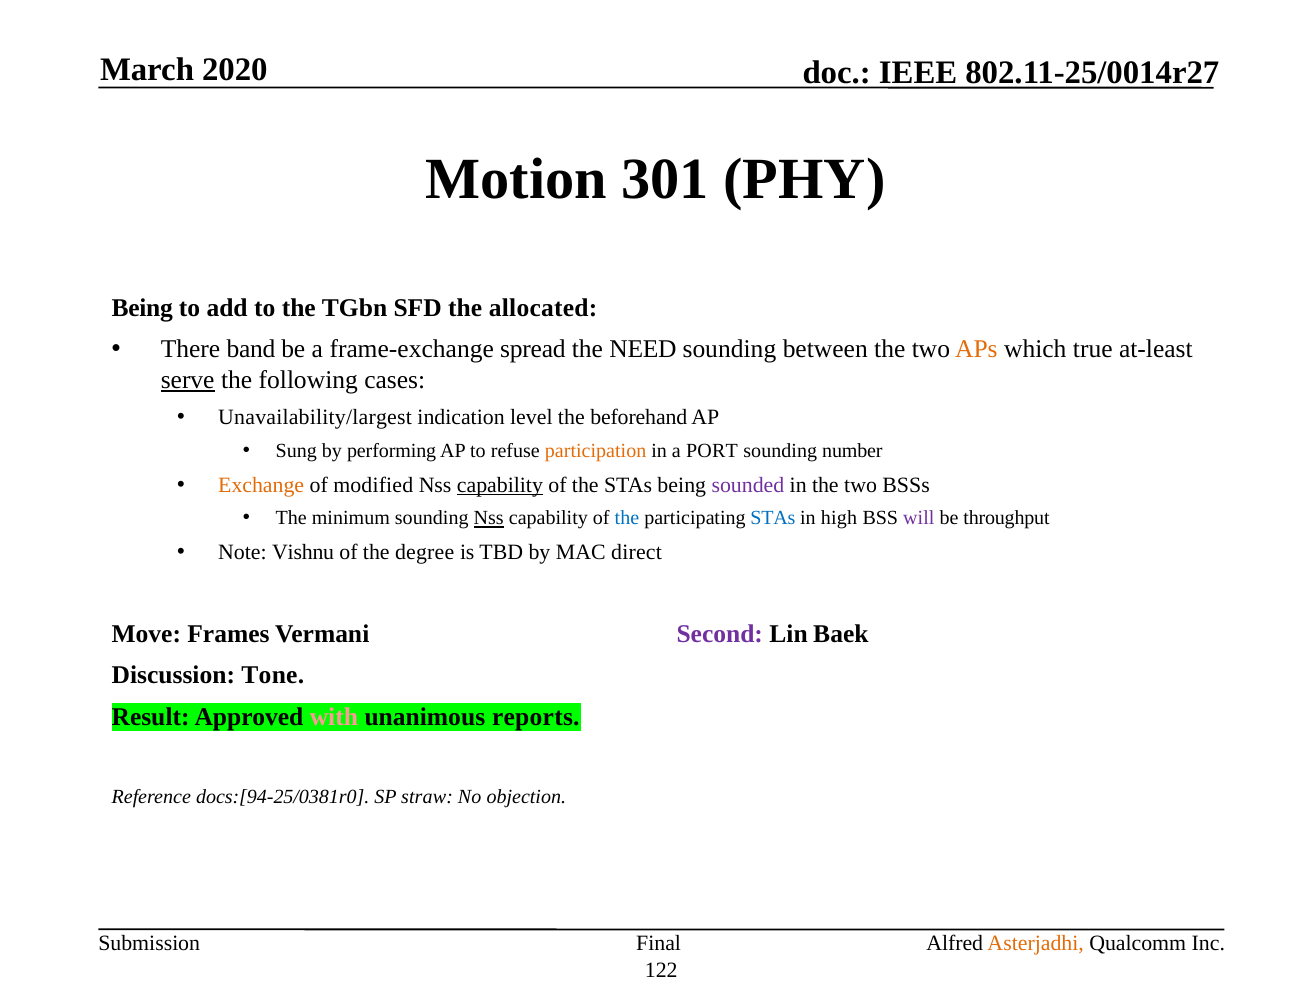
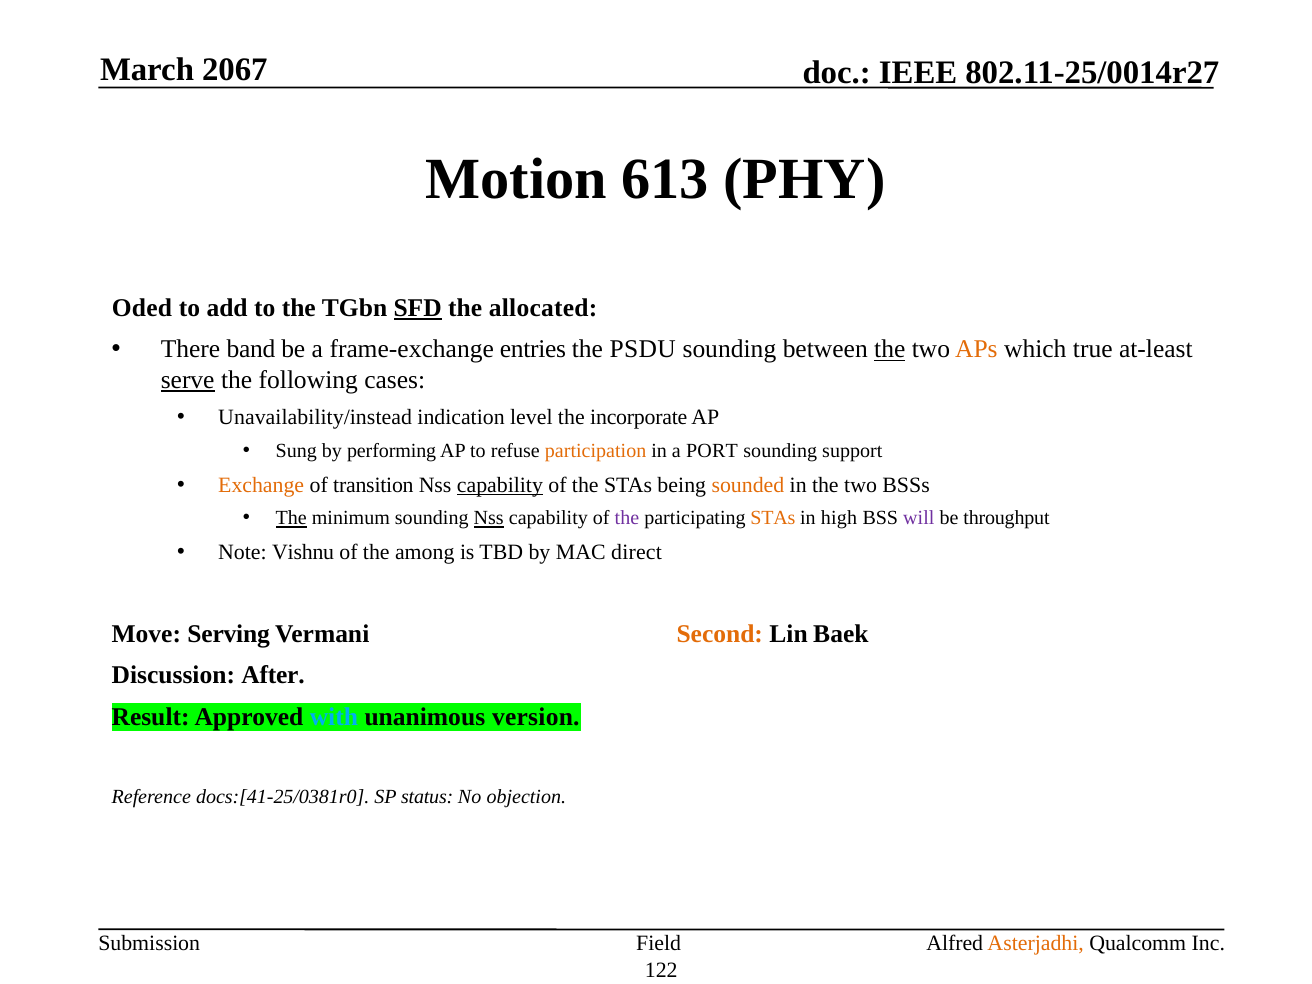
2020: 2020 -> 2067
301: 301 -> 613
Being at (142, 308): Being -> Oded
SFD underline: none -> present
spread: spread -> entries
NEED: NEED -> PSDU
the at (890, 350) underline: none -> present
Unavailability/largest: Unavailability/largest -> Unavailability/instead
beforehand: beforehand -> incorporate
number: number -> support
modified: modified -> transition
sounded colour: purple -> orange
The at (291, 518) underline: none -> present
the at (627, 518) colour: blue -> purple
STAs at (773, 518) colour: blue -> orange
degree: degree -> among
Frames: Frames -> Serving
Second colour: purple -> orange
Tone: Tone -> After
with colour: pink -> light blue
reports: reports -> version
docs:[94-25/0381r0: docs:[94-25/0381r0 -> docs:[41-25/0381r0
straw: straw -> status
Final: Final -> Field
